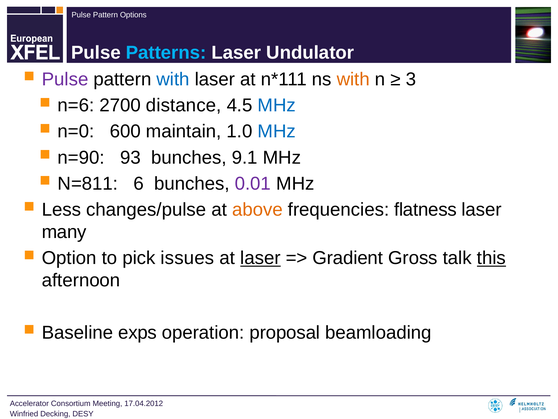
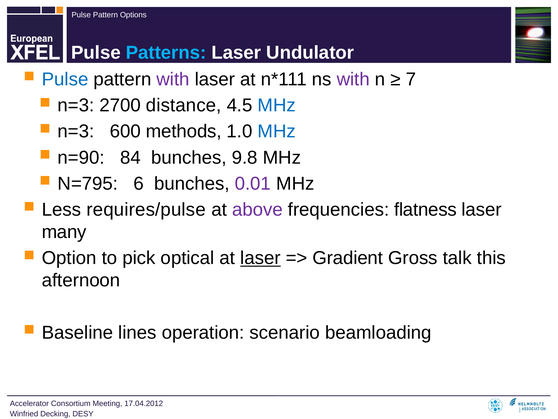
Pulse at (65, 79) colour: purple -> blue
with at (173, 79) colour: blue -> purple
with at (353, 79) colour: orange -> purple
3: 3 -> 7
n=6 at (76, 105): n=6 -> n=3
n=0 at (76, 131): n=0 -> n=3
maintain: maintain -> methods
93: 93 -> 84
9.1: 9.1 -> 9.8
N=811: N=811 -> N=795
changes/pulse: changes/pulse -> requires/pulse
above colour: orange -> purple
issues: issues -> optical
this underline: present -> none
exps: exps -> lines
proposal: proposal -> scenario
